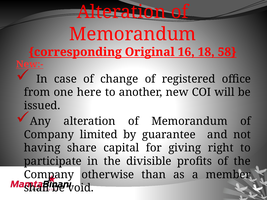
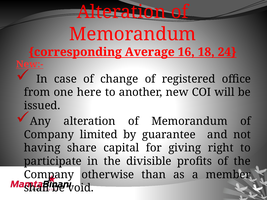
Original: Original -> Average
58: 58 -> 24
